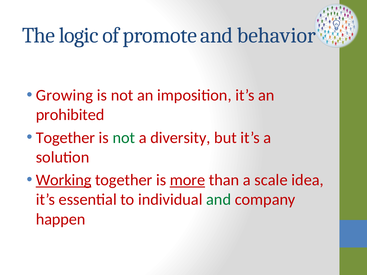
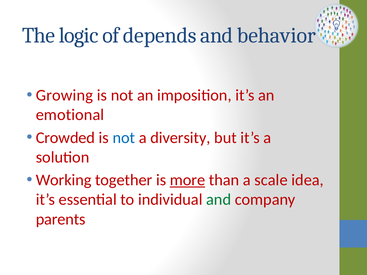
promote: promote -> depends
prohibited: prohibited -> emotional
Together at (65, 138): Together -> Crowded
not at (124, 138) colour: green -> blue
Working underline: present -> none
happen: happen -> parents
